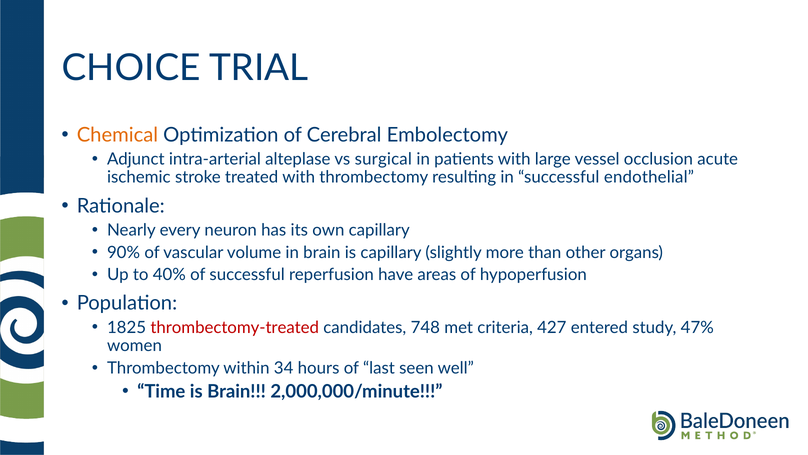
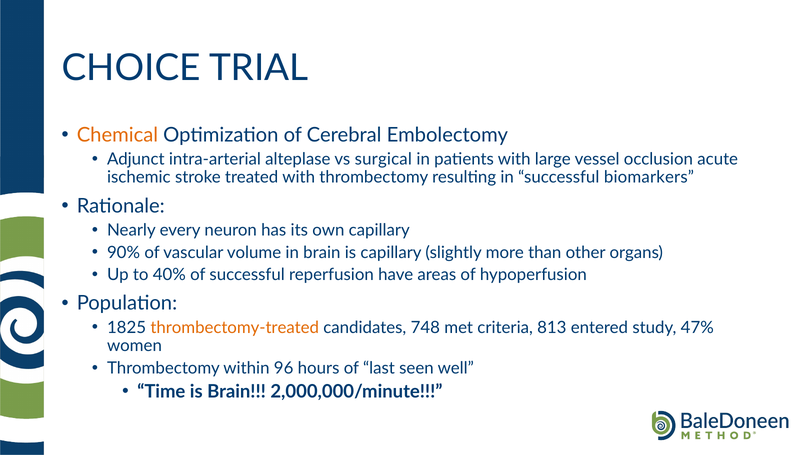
endothelial: endothelial -> biomarkers
thrombectomy-treated colour: red -> orange
427: 427 -> 813
34: 34 -> 96
